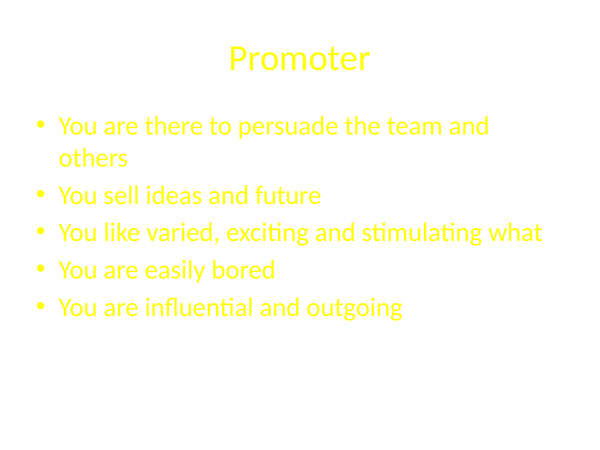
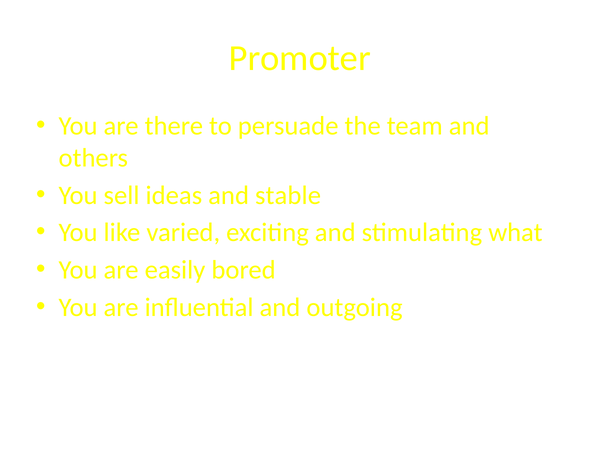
future: future -> stable
